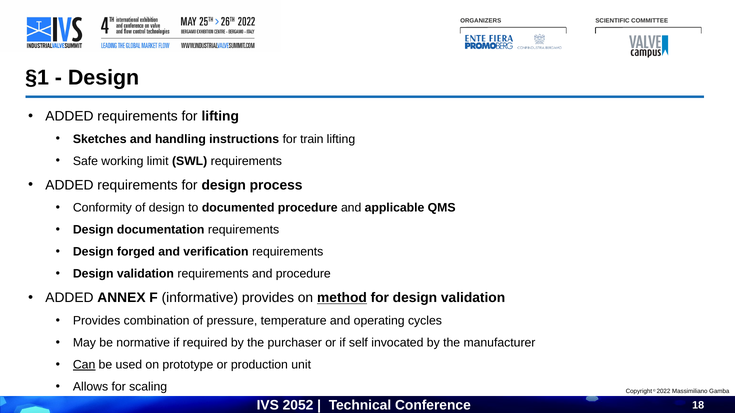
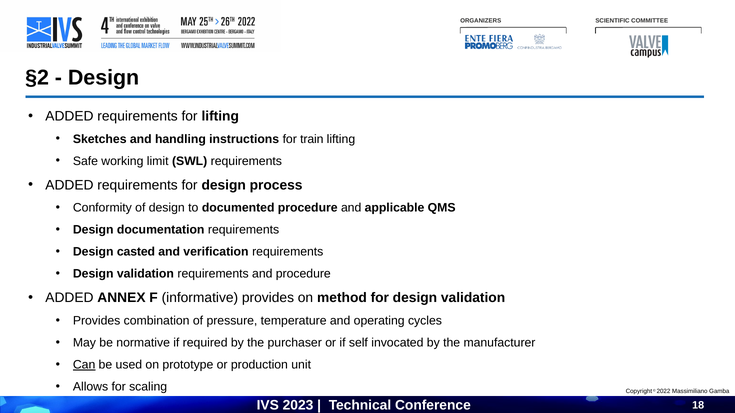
§1: §1 -> §2
forged: forged -> casted
method underline: present -> none
2052: 2052 -> 2023
